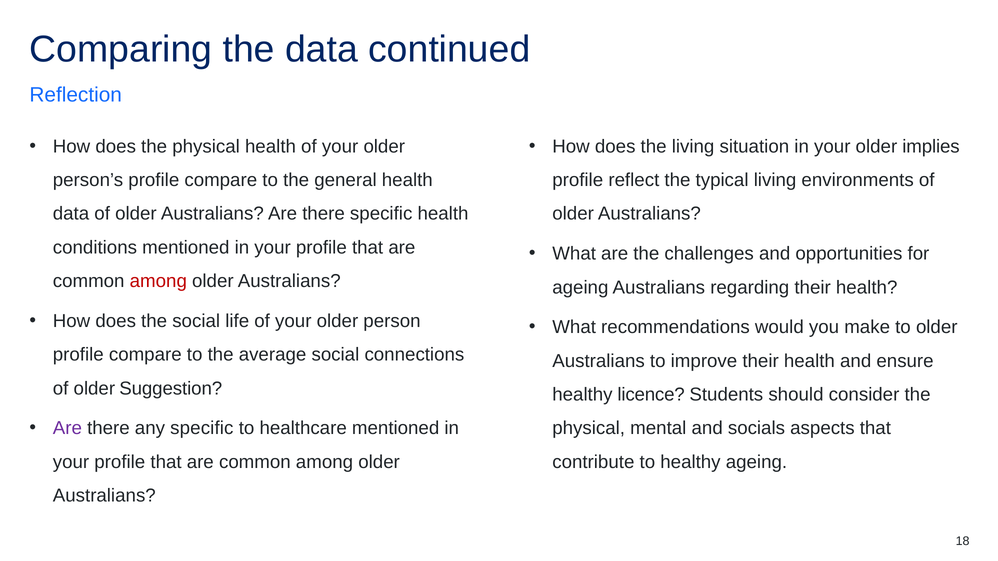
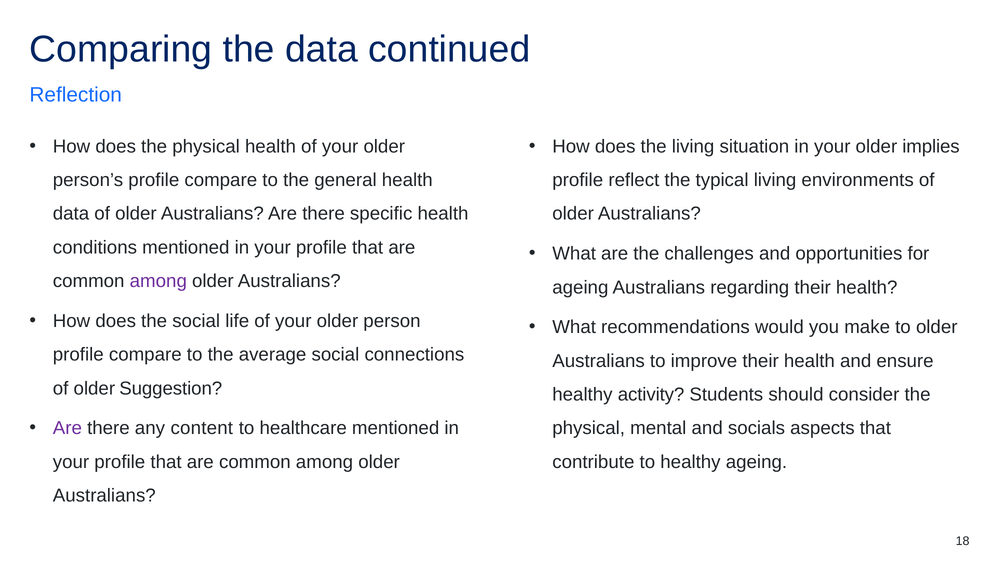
among at (158, 281) colour: red -> purple
licence: licence -> activity
any specific: specific -> content
